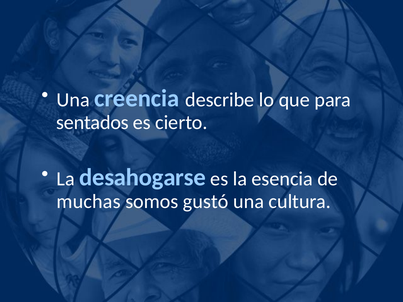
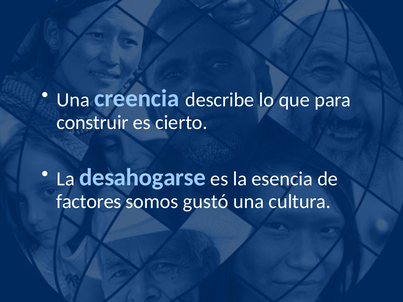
sentados: sentados -> construir
muchas: muchas -> factores
